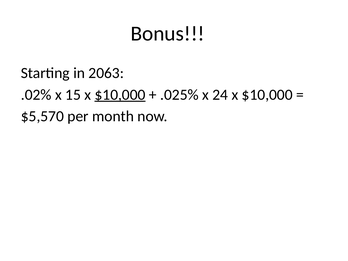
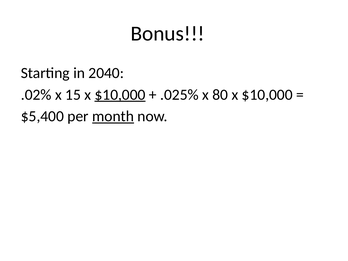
2063: 2063 -> 2040
24: 24 -> 80
$5,570: $5,570 -> $5,400
month underline: none -> present
